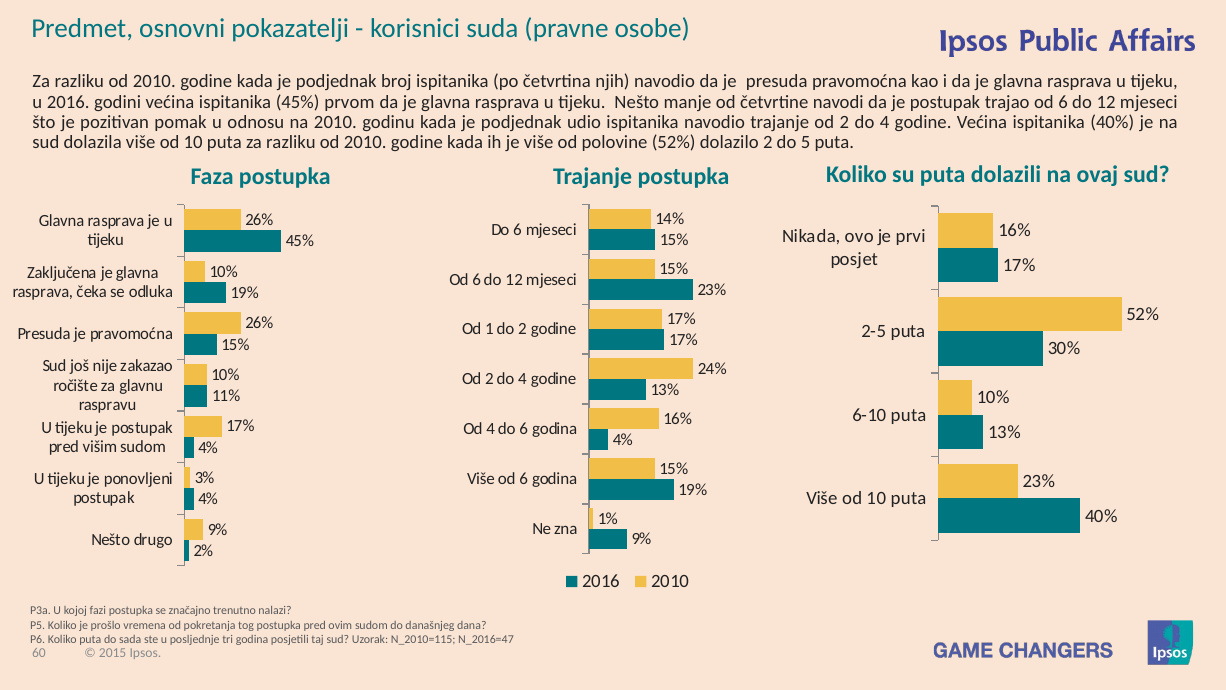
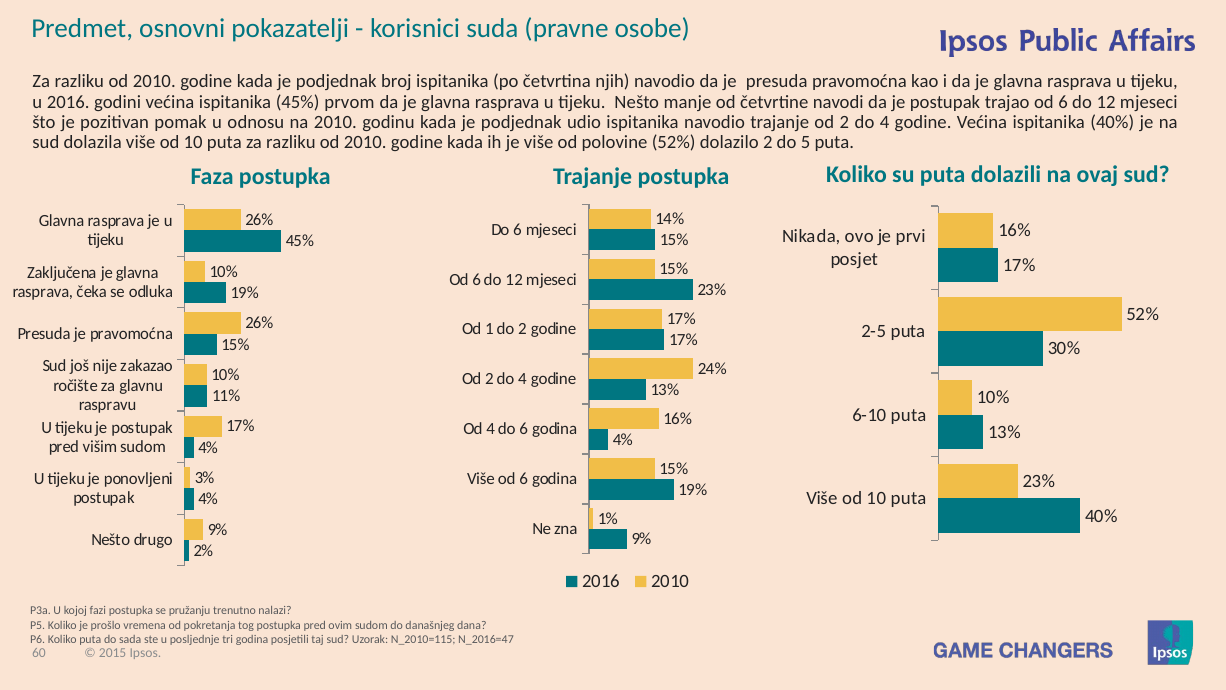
značajno: značajno -> pružanju
